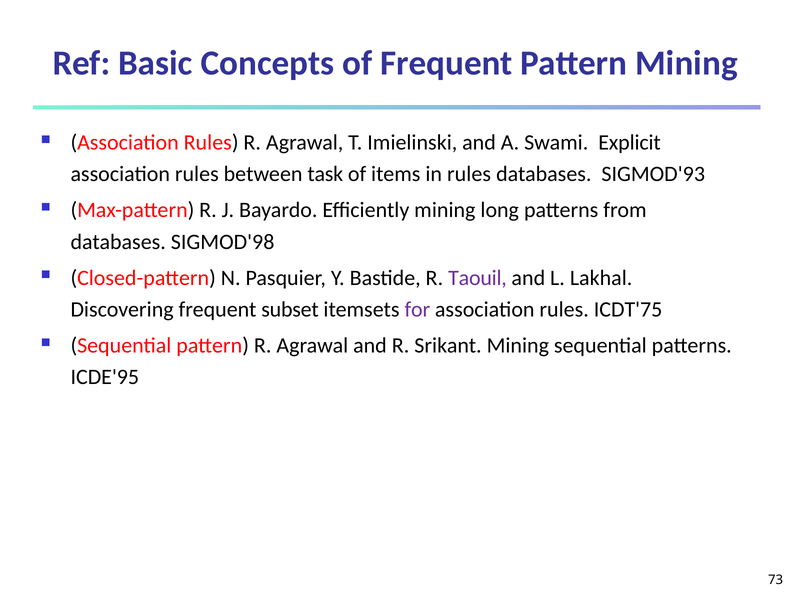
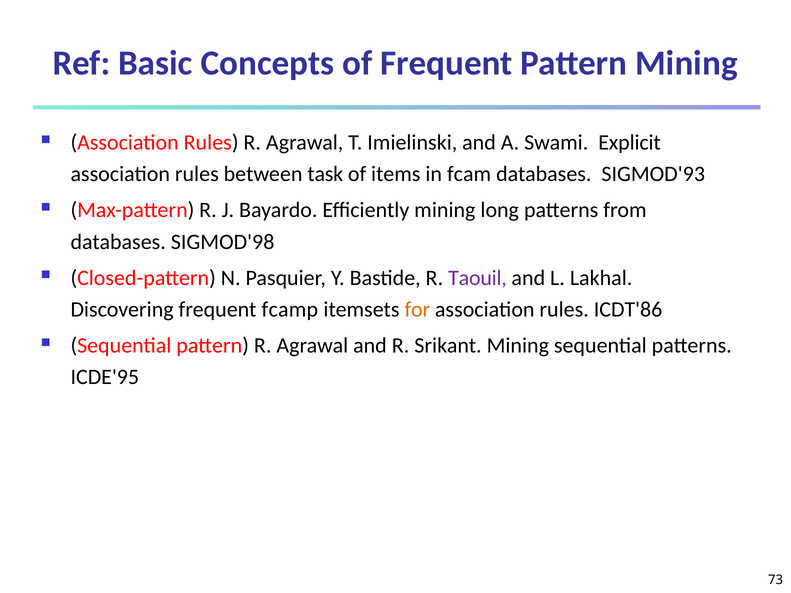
in rules: rules -> fcam
subset: subset -> fcamp
for colour: purple -> orange
ICDT'75: ICDT'75 -> ICDT'86
